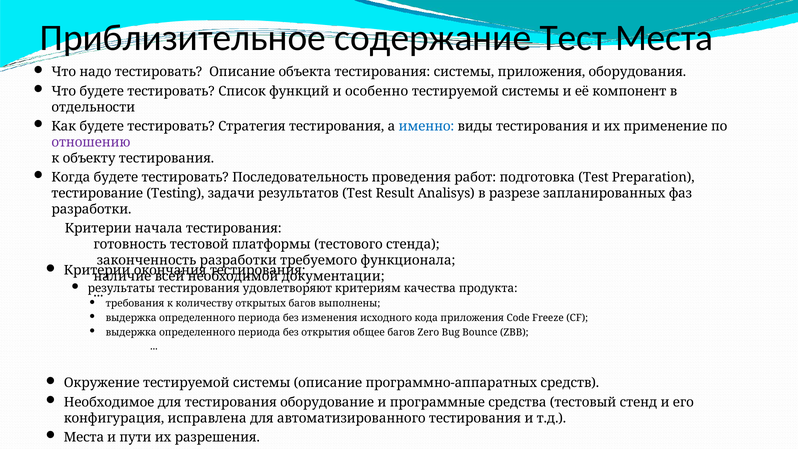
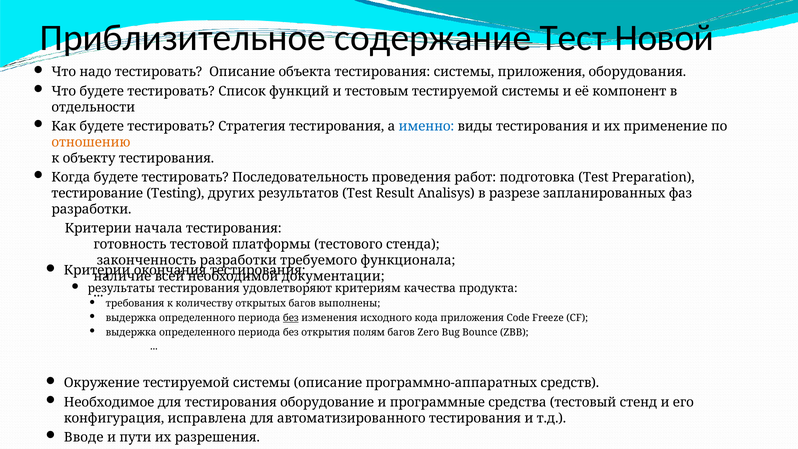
Тест Места: Места -> Новой
особенно: особенно -> тестовым
отношению colour: purple -> orange
задачи: задачи -> других
без at (291, 318) underline: none -> present
общее: общее -> полям
Места at (84, 437): Места -> Вводе
